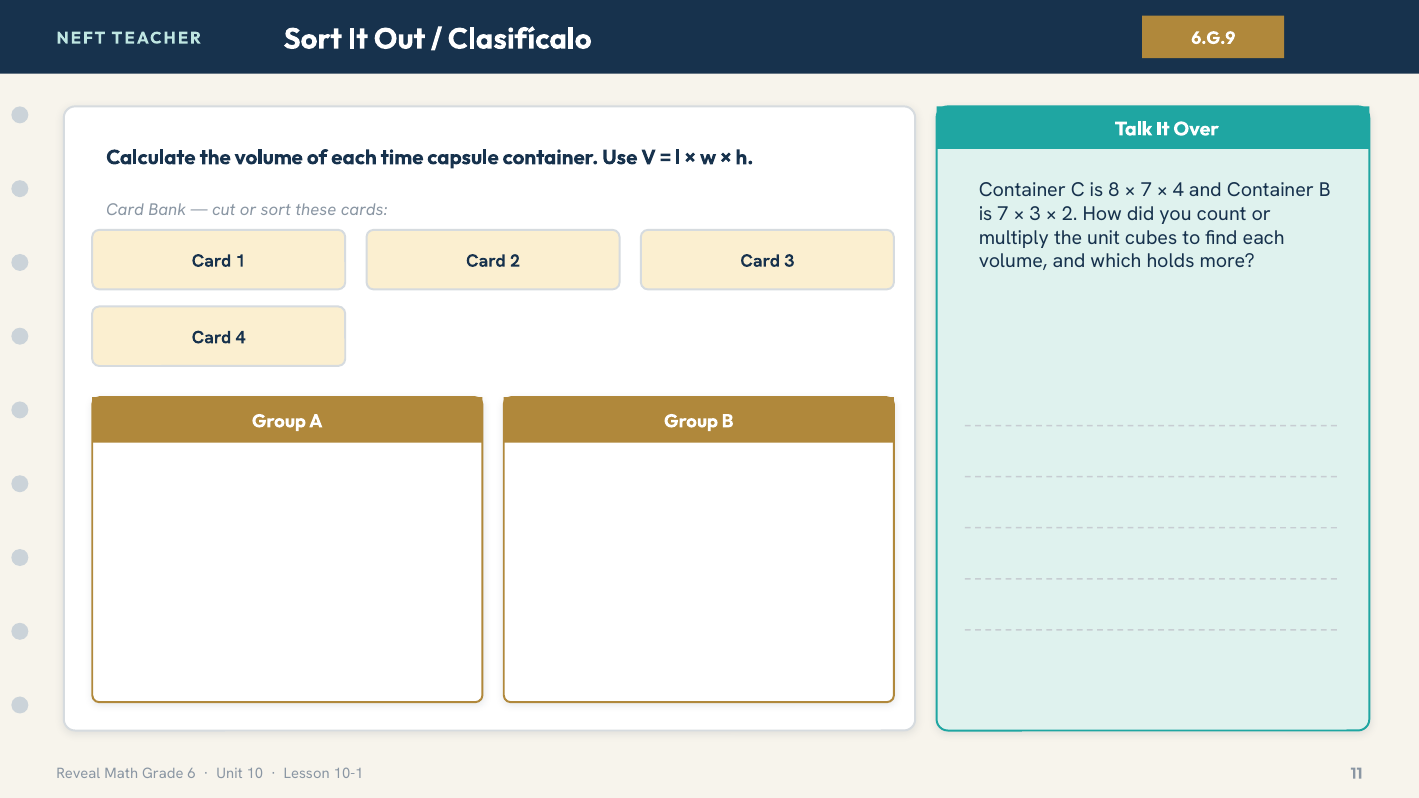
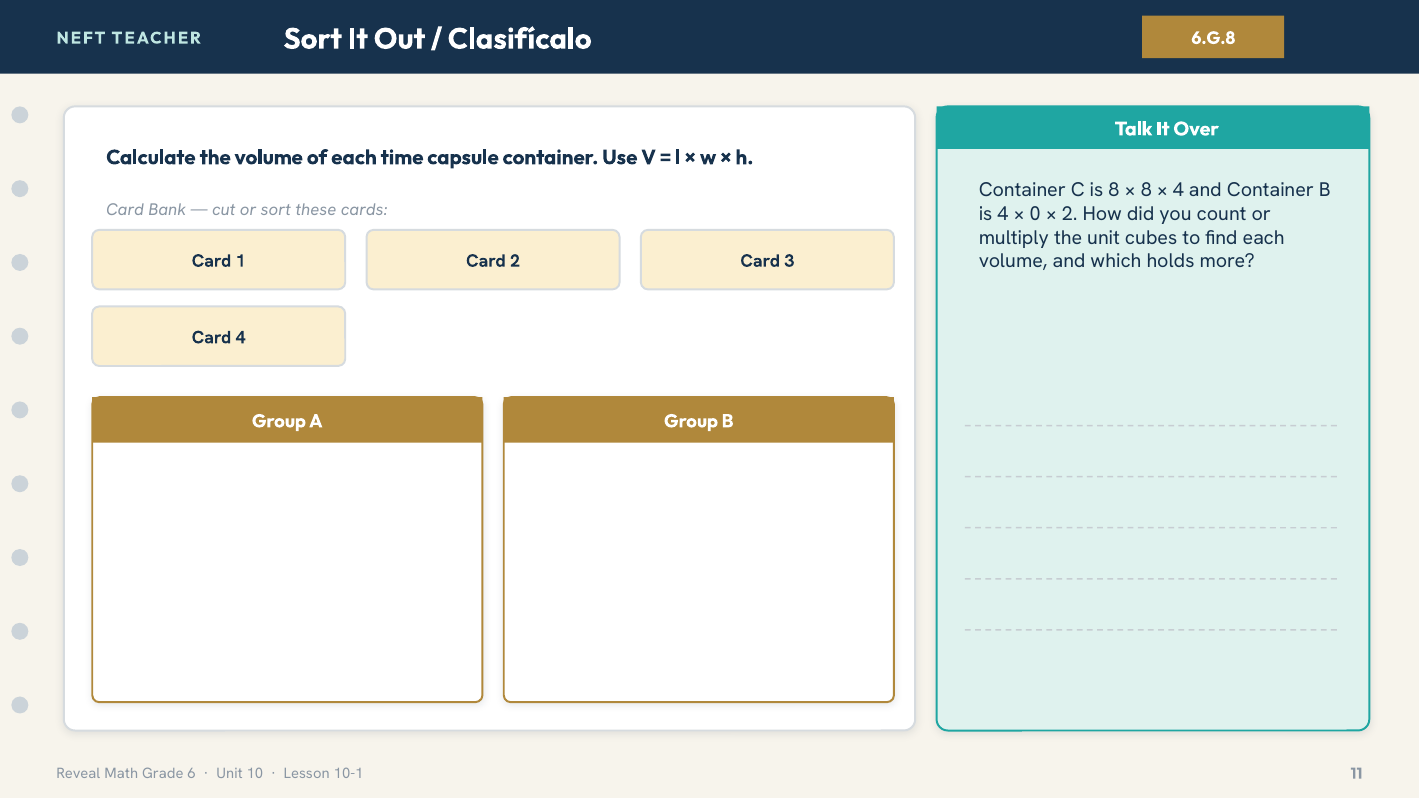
6.G.9: 6.G.9 -> 6.G.8
7 at (1146, 190): 7 -> 8
is 7: 7 -> 4
3 at (1035, 214): 3 -> 0
